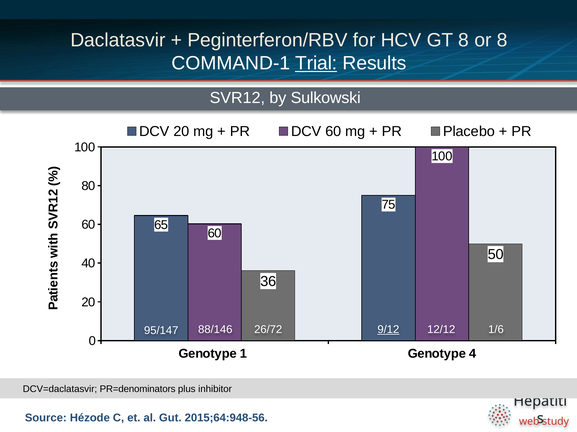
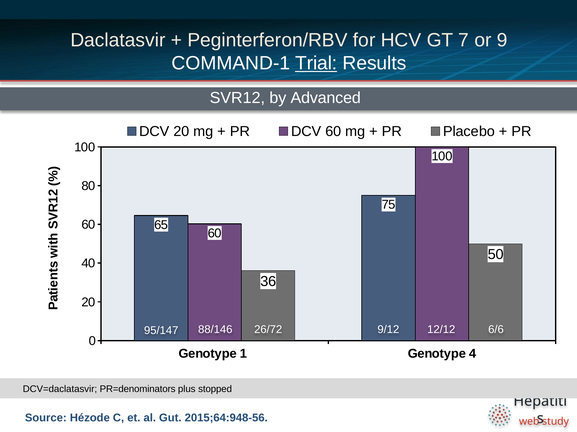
GT 8: 8 -> 7
or 8: 8 -> 9
Sulkowski: Sulkowski -> Advanced
9/12 underline: present -> none
1/6: 1/6 -> 6/6
inhibitor: inhibitor -> stopped
